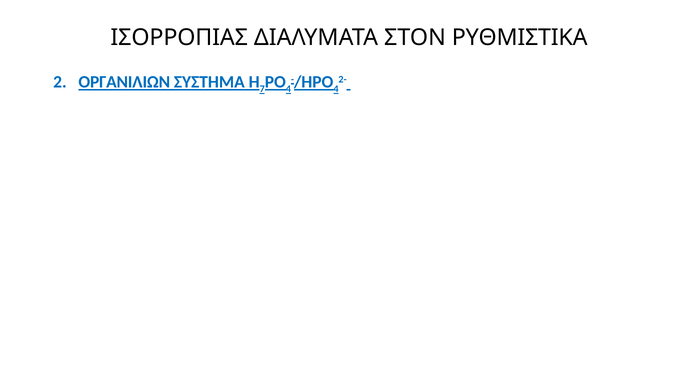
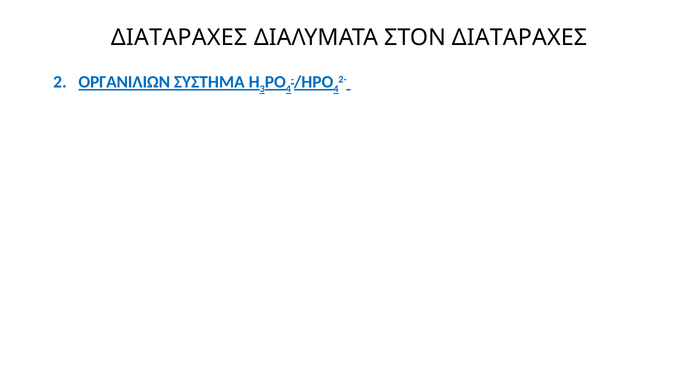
ΙΣΟΡΡΟΠΙΑΣ at (179, 38): ΙΣΟΡΡΟΠΙΑΣ -> ΔΙΑΤΑΡΑΧΕΣ
ΣΤΟΝ ΡΥΘΜΙΣΤΙΚΑ: ΡΥΘΜΙΣΤΙΚΑ -> ΔΙΑΤΑΡΑΧΕΣ
7: 7 -> 3
